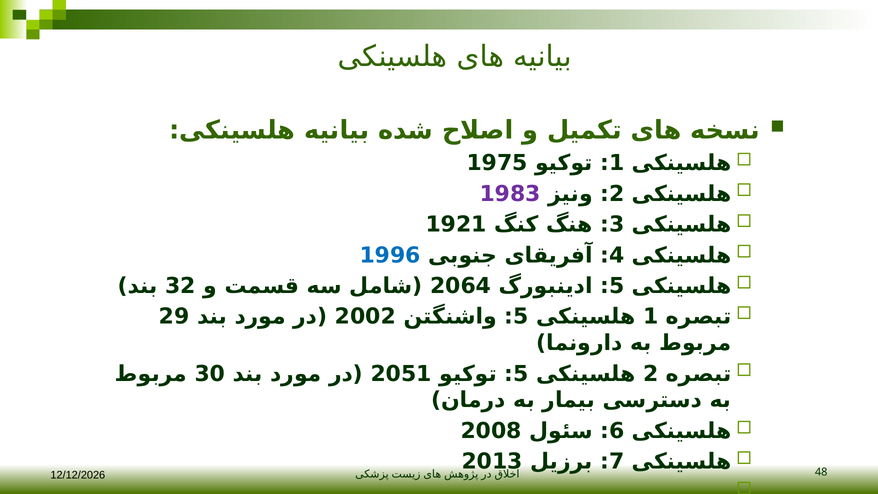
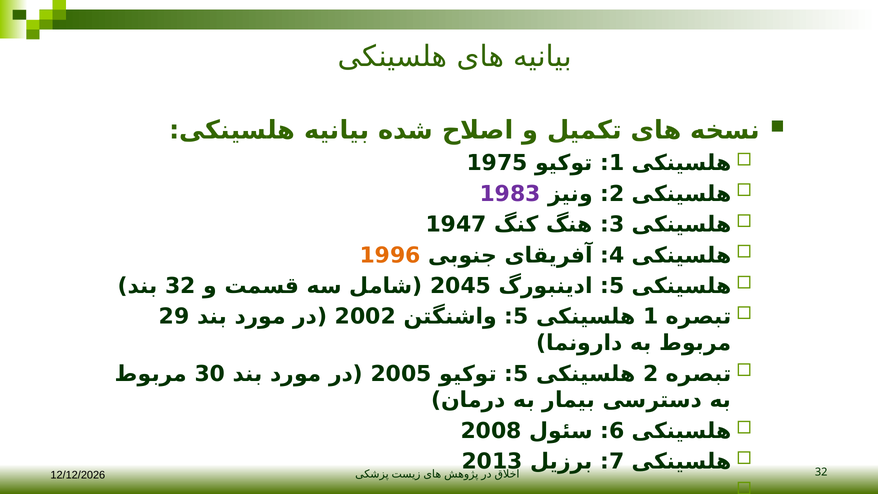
1921: 1921 -> 1947
1996 colour: blue -> orange
2064: 2064 -> 2045
2051: 2051 -> 2005
48 at (821, 472): 48 -> 32
